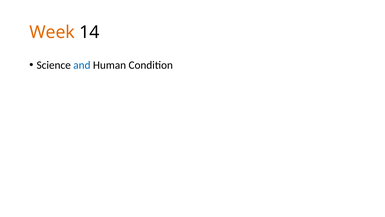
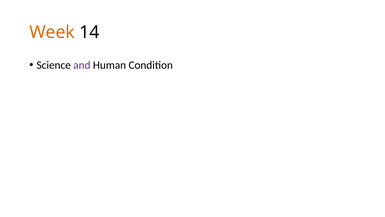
and colour: blue -> purple
